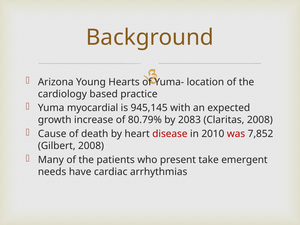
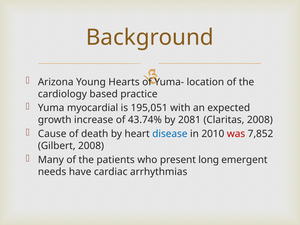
945,145: 945,145 -> 195,051
80.79%: 80.79% -> 43.74%
2083: 2083 -> 2081
disease colour: red -> blue
take: take -> long
